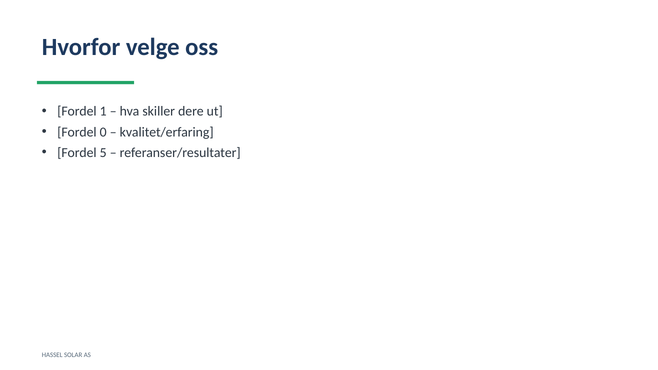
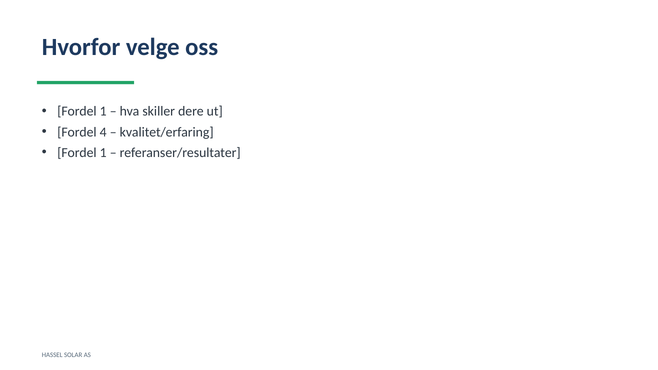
0: 0 -> 4
5 at (103, 153): 5 -> 1
